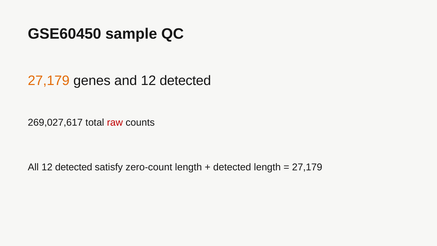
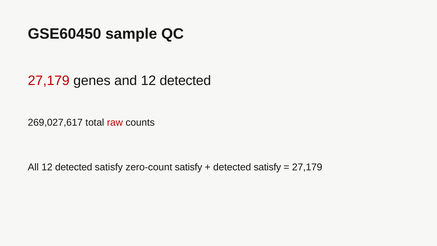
27,179 at (49, 81) colour: orange -> red
zero-count length: length -> satisfy
length at (267, 167): length -> satisfy
